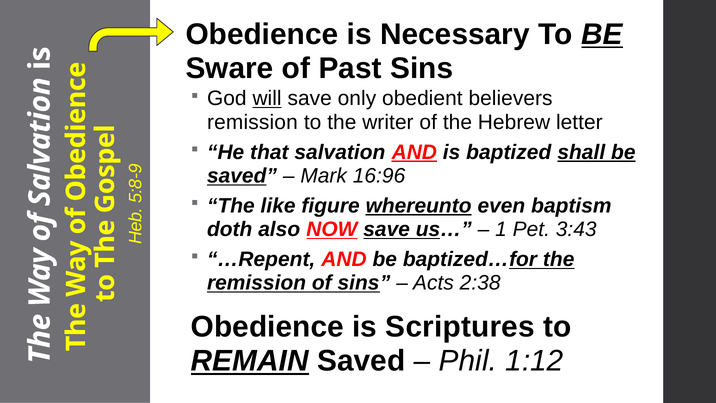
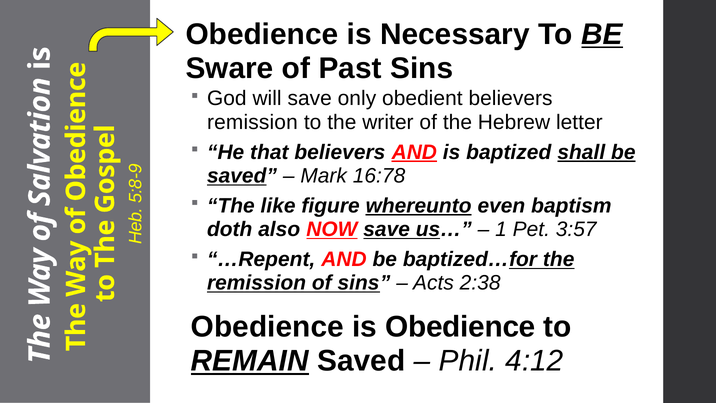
will underline: present -> none
that salvation: salvation -> believers
16:96: 16:96 -> 16:78
3:43: 3:43 -> 3:57
is Scriptures: Scriptures -> Obedience
1:12: 1:12 -> 4:12
